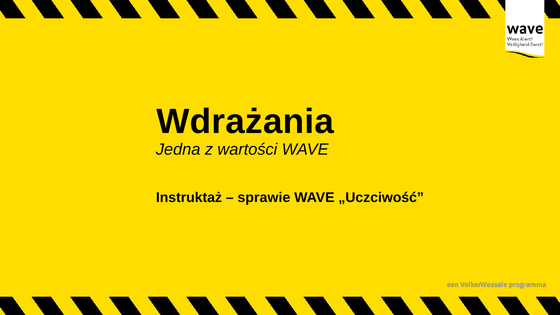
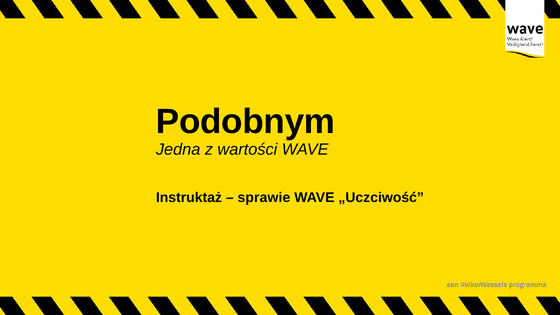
Wdrażania: Wdrażania -> Podobnym
